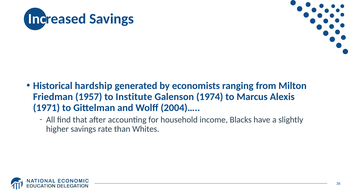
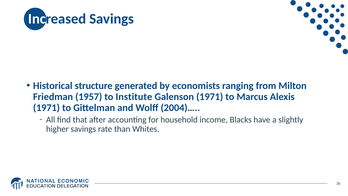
hardship: hardship -> structure
Galenson 1974: 1974 -> 1971
